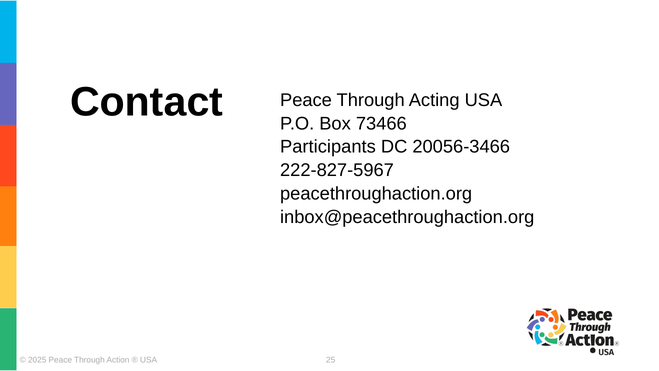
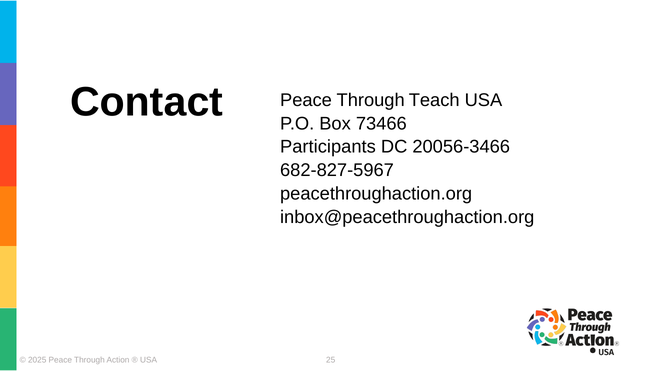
Acting: Acting -> Teach
222-827-5967: 222-827-5967 -> 682-827-5967
